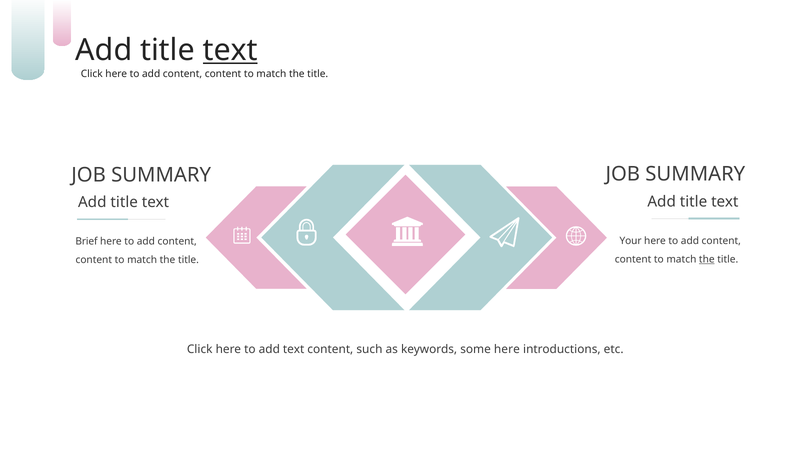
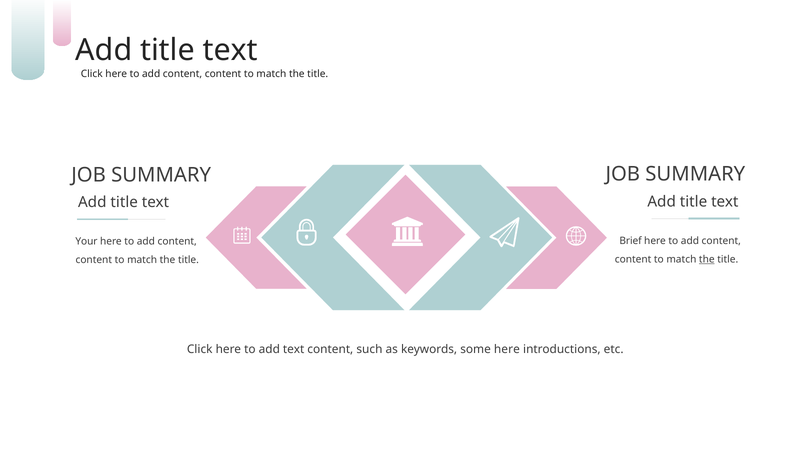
text at (230, 50) underline: present -> none
Your: Your -> Brief
Brief: Brief -> Your
